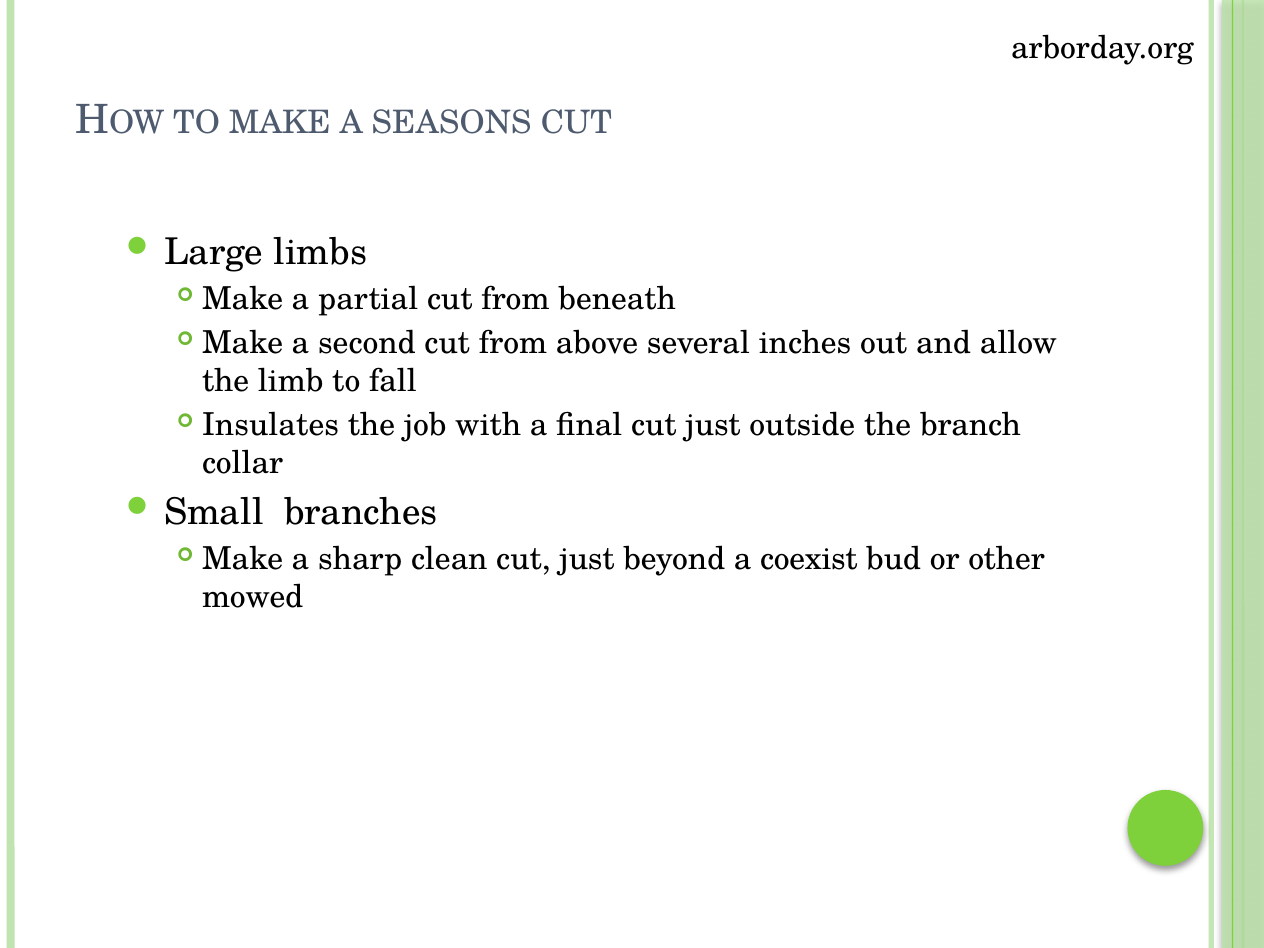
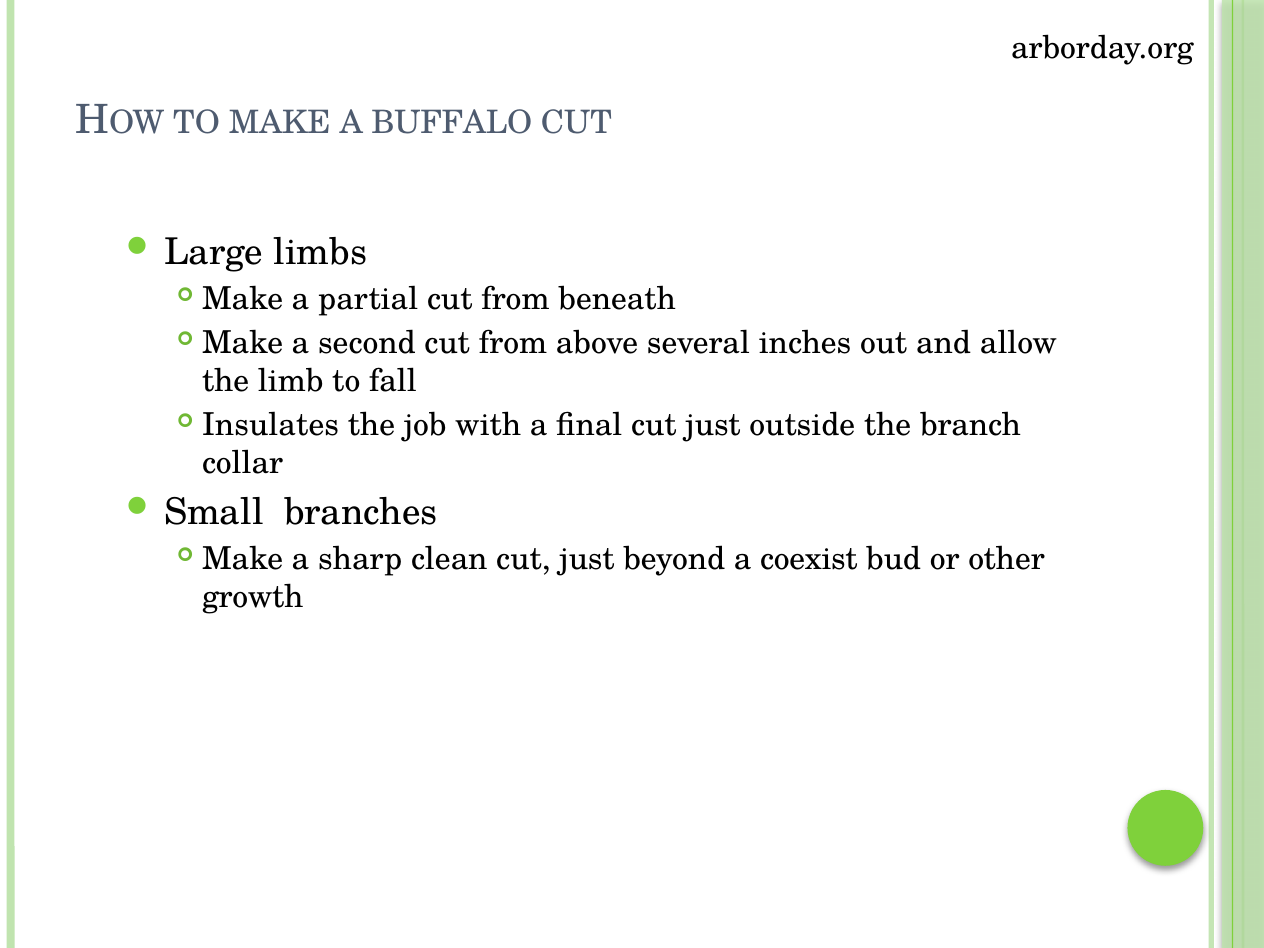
SEASONS: SEASONS -> BUFFALO
mowed: mowed -> growth
